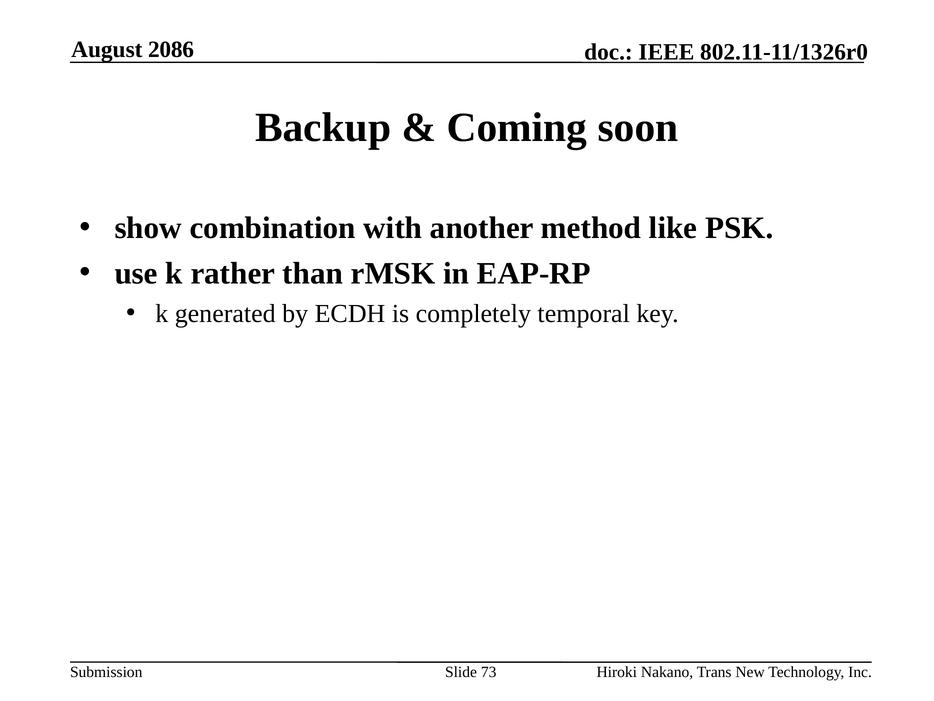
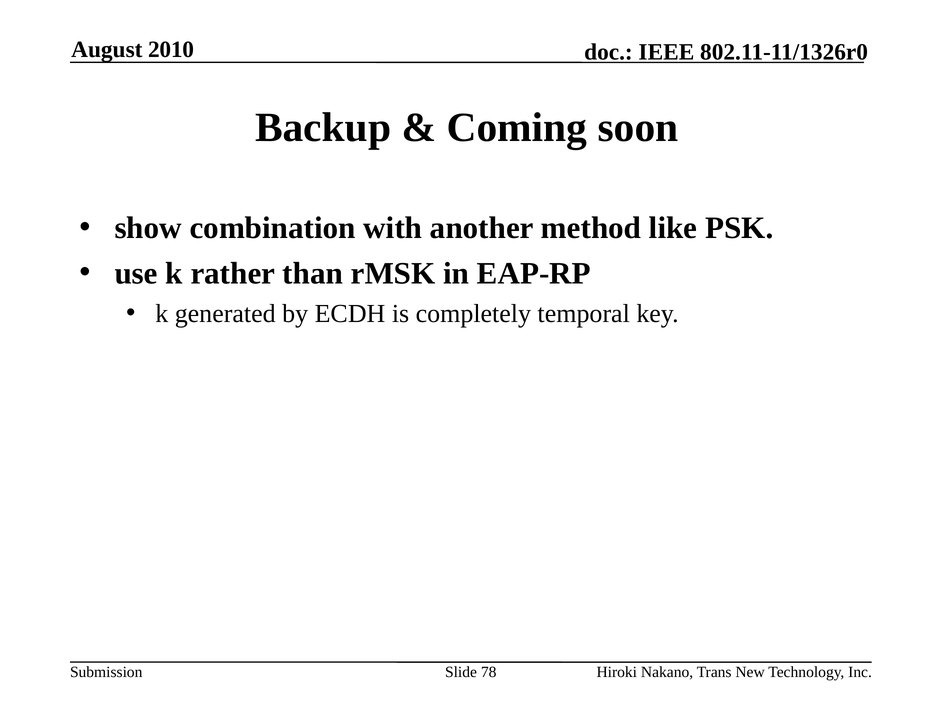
2086: 2086 -> 2010
73: 73 -> 78
